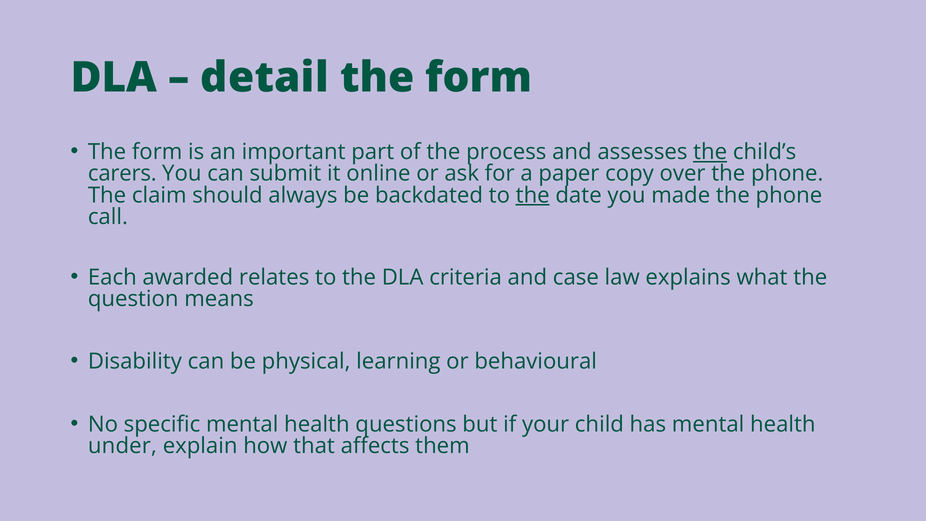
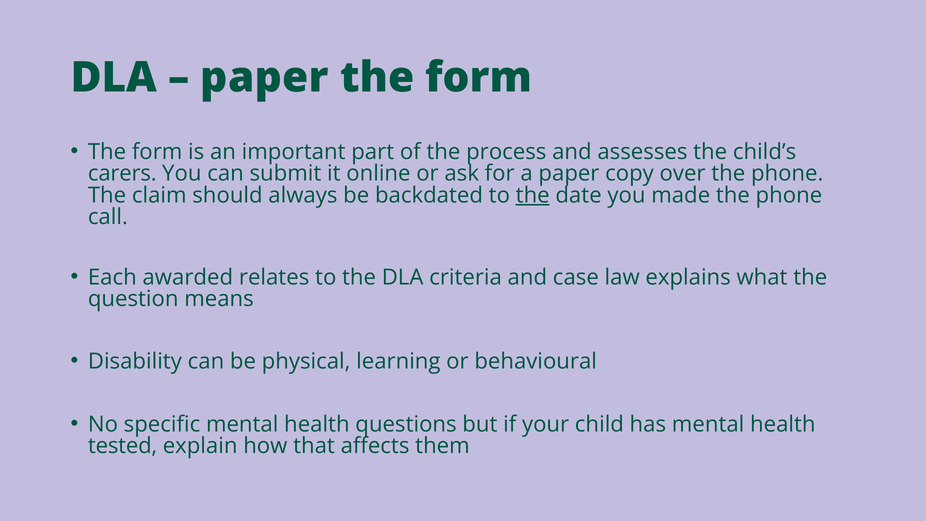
detail at (265, 78): detail -> paper
the at (710, 152) underline: present -> none
under: under -> tested
